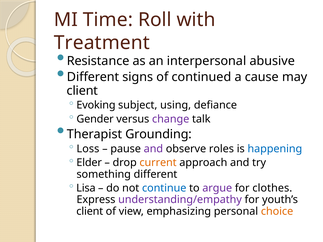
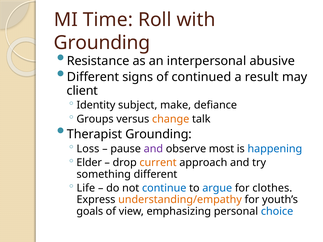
Treatment at (102, 43): Treatment -> Grounding
cause: cause -> result
Evoking: Evoking -> Identity
using: using -> make
Gender: Gender -> Groups
change colour: purple -> orange
roles: roles -> most
Lisa: Lisa -> Life
argue colour: purple -> blue
understanding/empathy colour: purple -> orange
client at (90, 211): client -> goals
choice colour: orange -> blue
